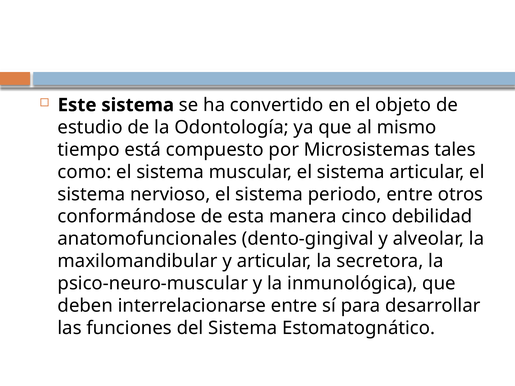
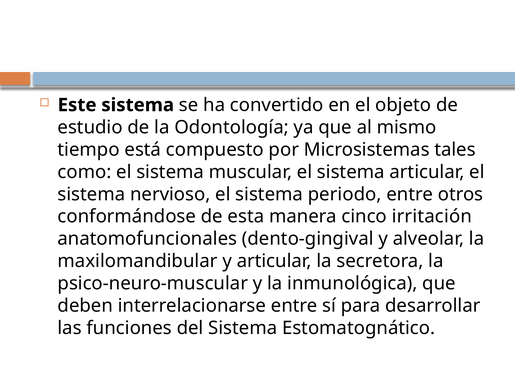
debilidad: debilidad -> irritación
